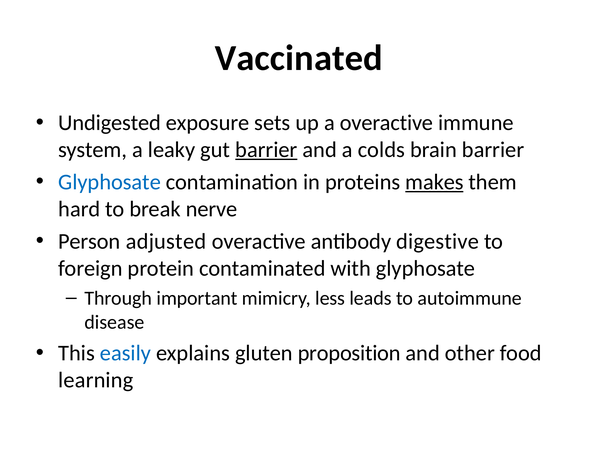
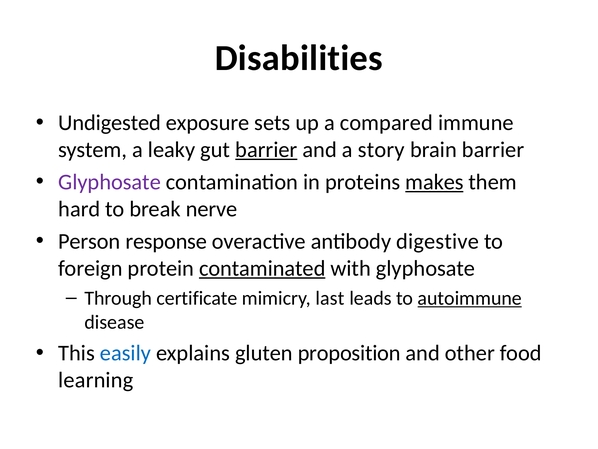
Vaccinated: Vaccinated -> Disabilities
a overactive: overactive -> compared
colds: colds -> story
Glyphosate at (110, 182) colour: blue -> purple
adjusted: adjusted -> response
contaminated underline: none -> present
important: important -> certificate
less: less -> last
autoimmune underline: none -> present
